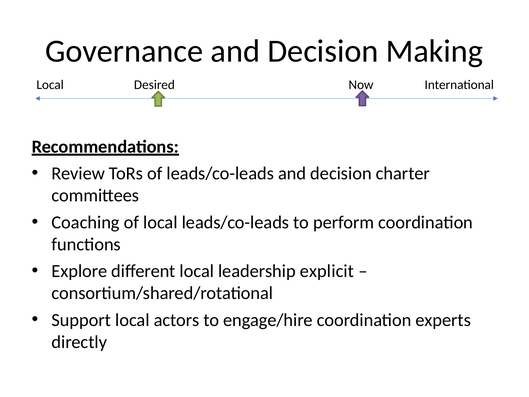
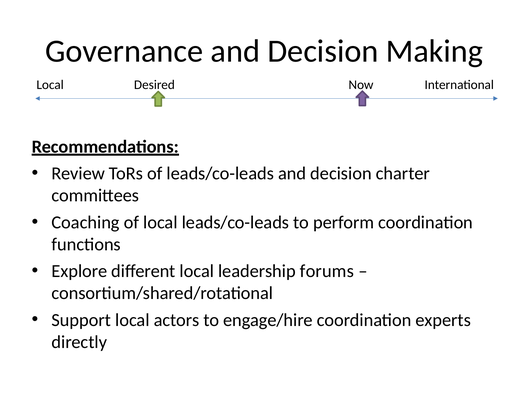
explicit: explicit -> forums
